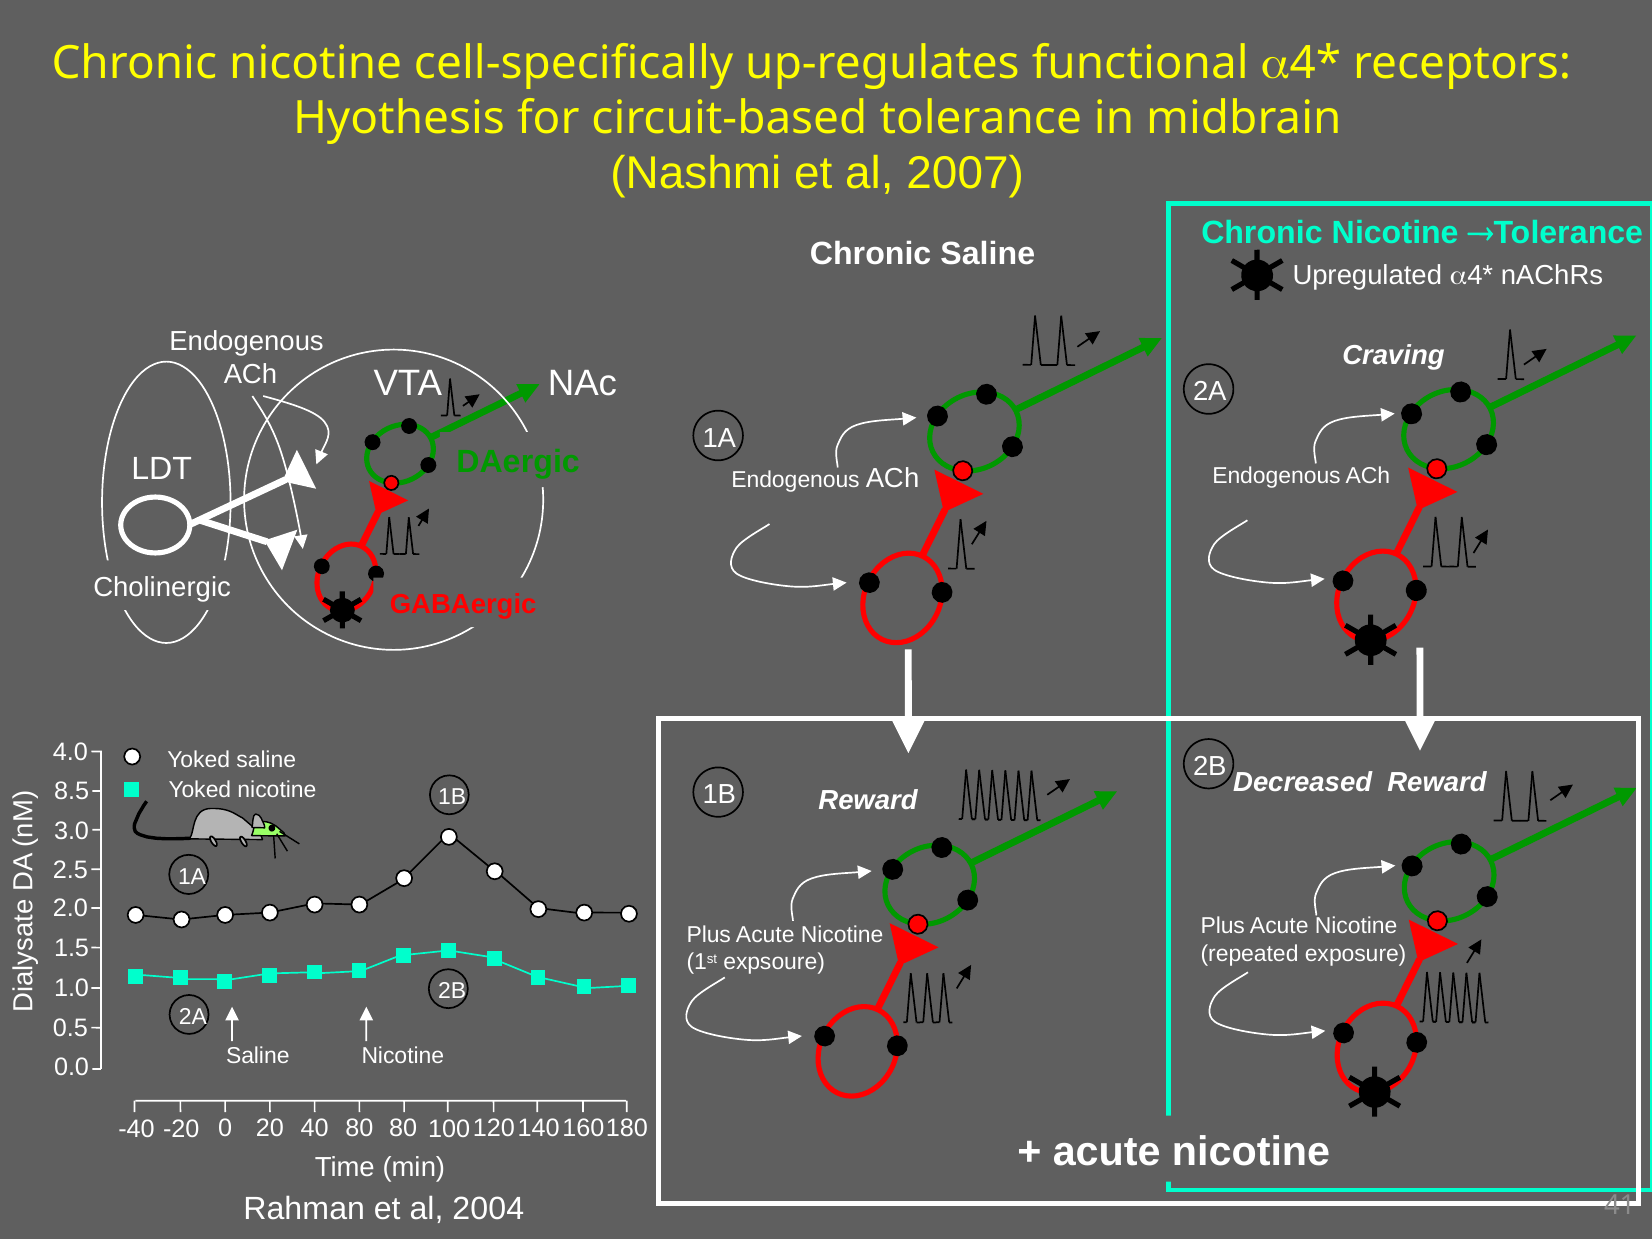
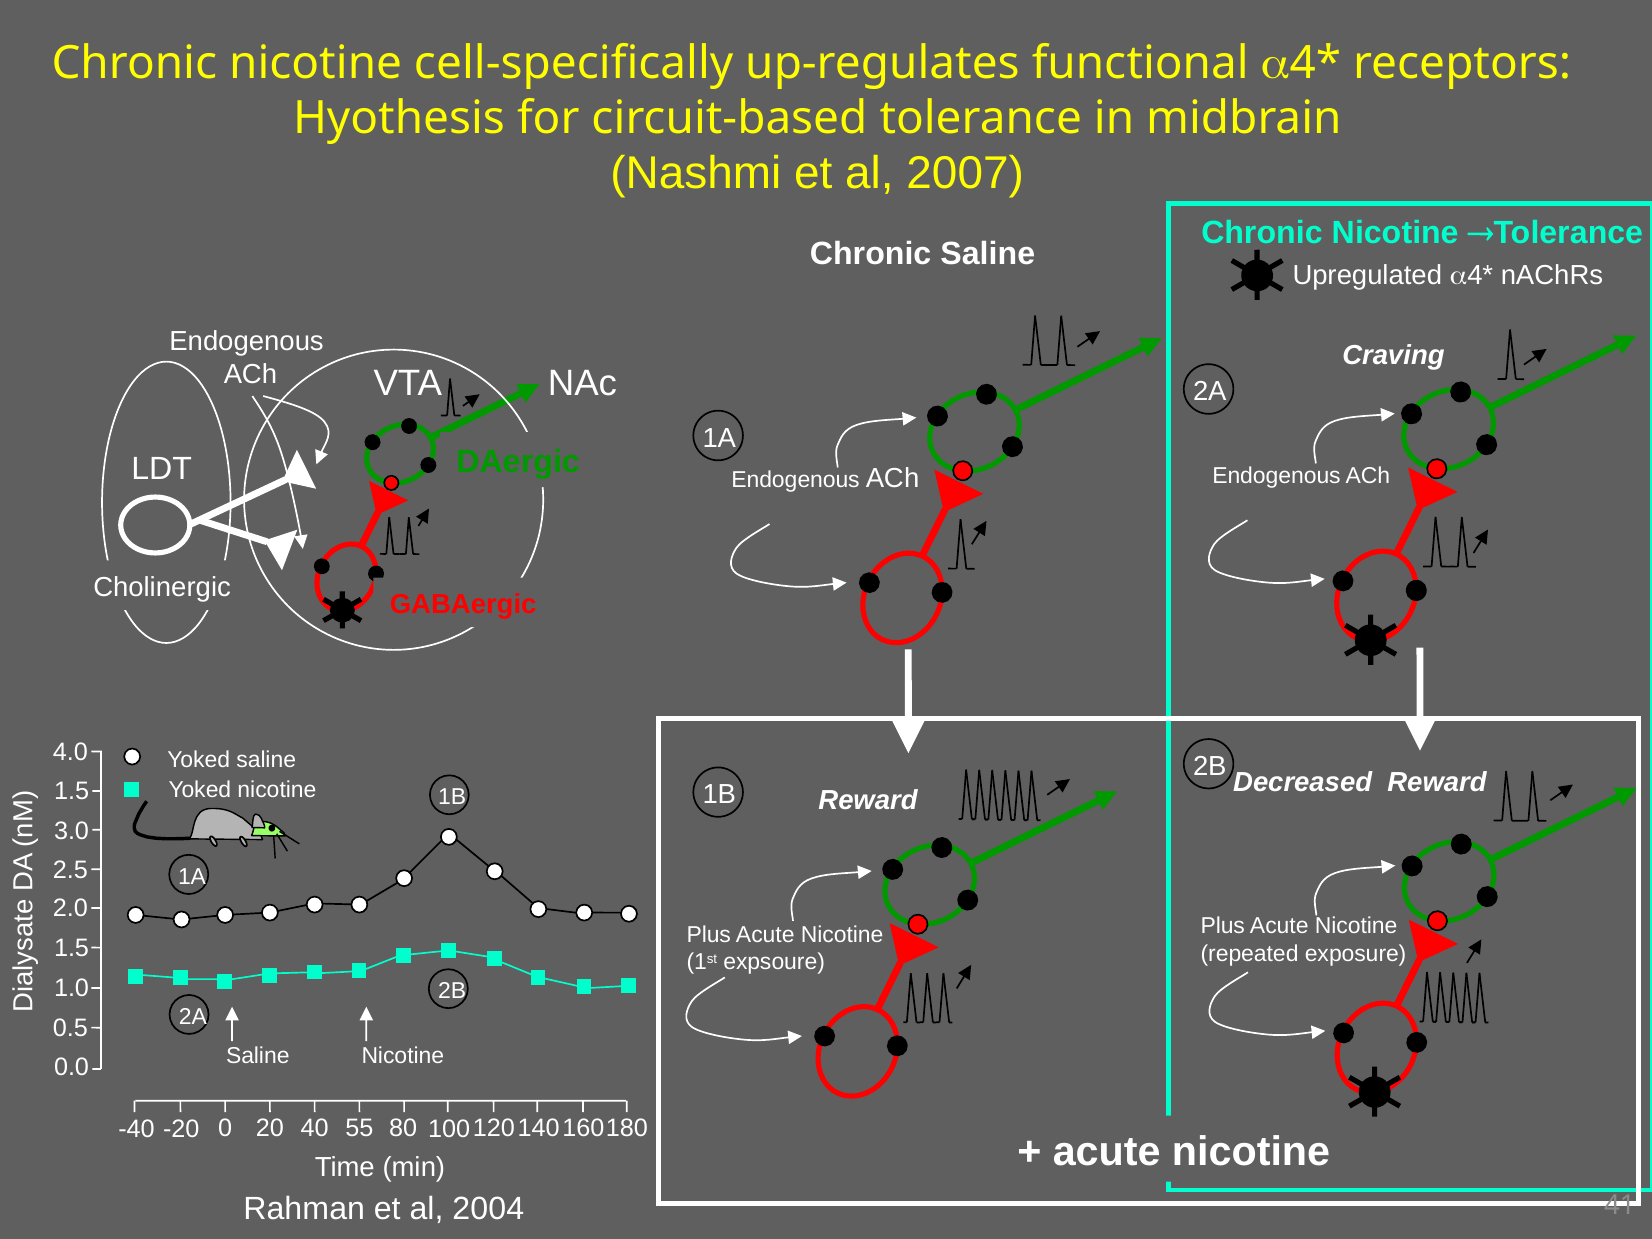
8.5 at (72, 791): 8.5 -> 1.5
40 80: 80 -> 55
